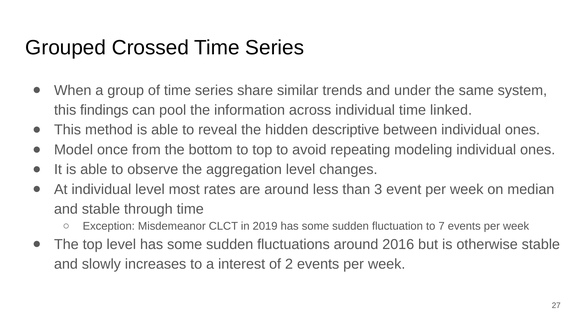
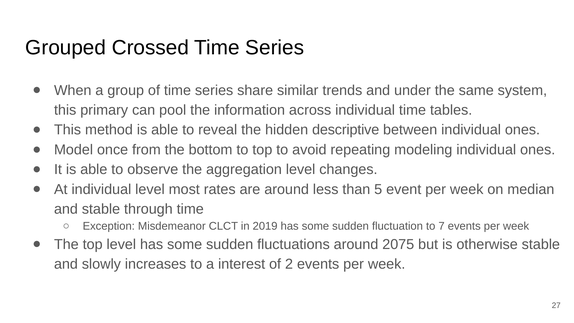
findings: findings -> primary
linked: linked -> tables
3: 3 -> 5
2016: 2016 -> 2075
